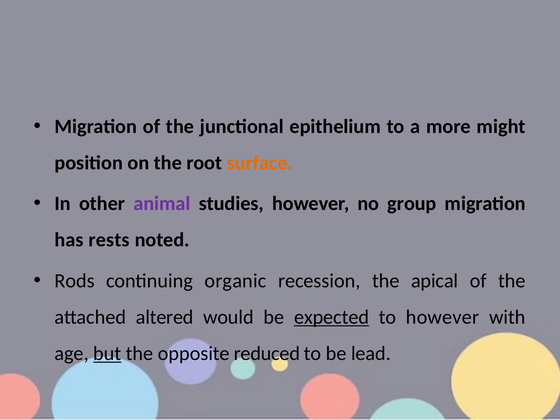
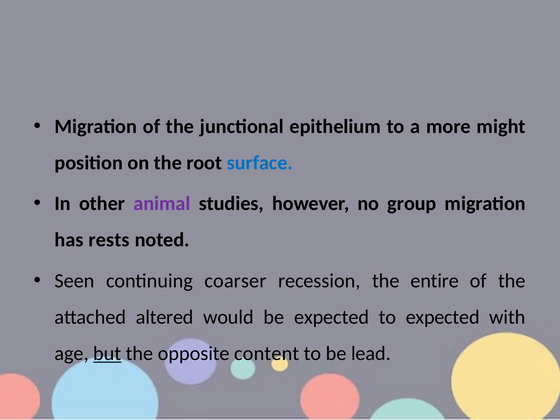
surface colour: orange -> blue
Rods: Rods -> Seen
organic: organic -> coarser
apical: apical -> entire
expected at (332, 317) underline: present -> none
to however: however -> expected
reduced: reduced -> content
